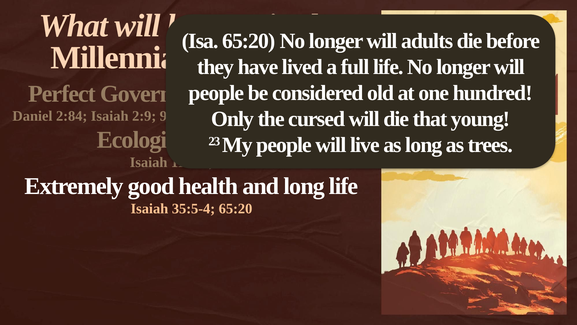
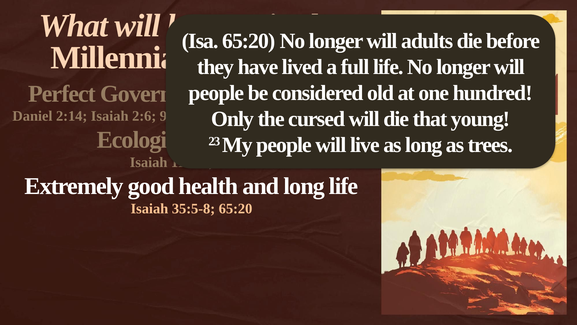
2:84: 2:84 -> 2:14
2:9: 2:9 -> 2:6
35:5-4: 35:5-4 -> 35:5-8
